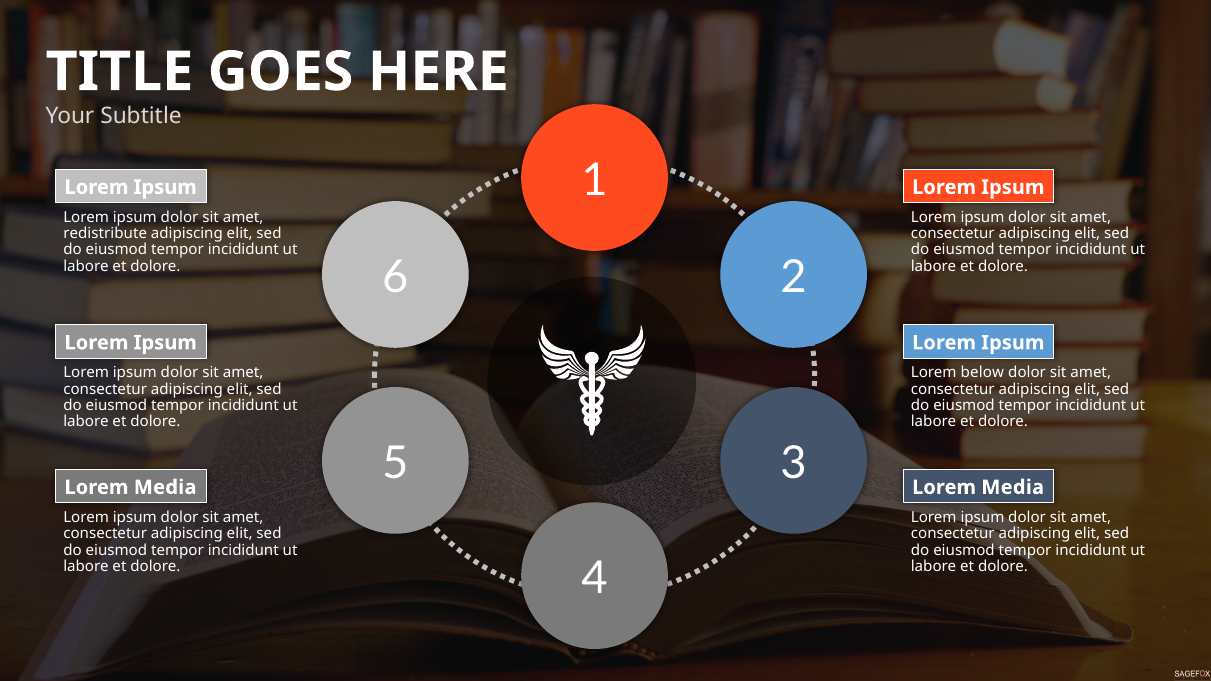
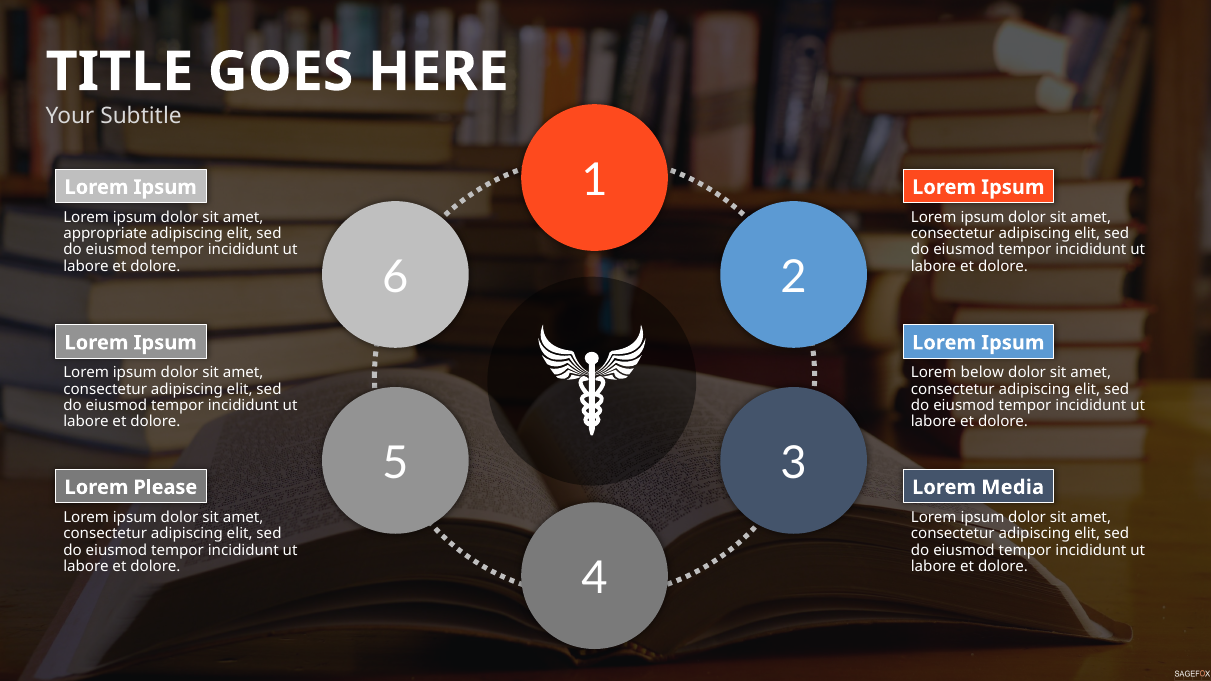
redistribute: redistribute -> appropriate
Media at (165, 487): Media -> Please
